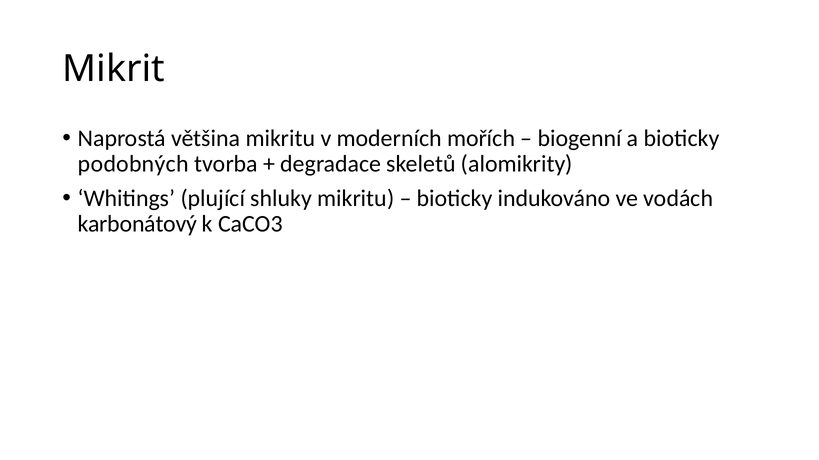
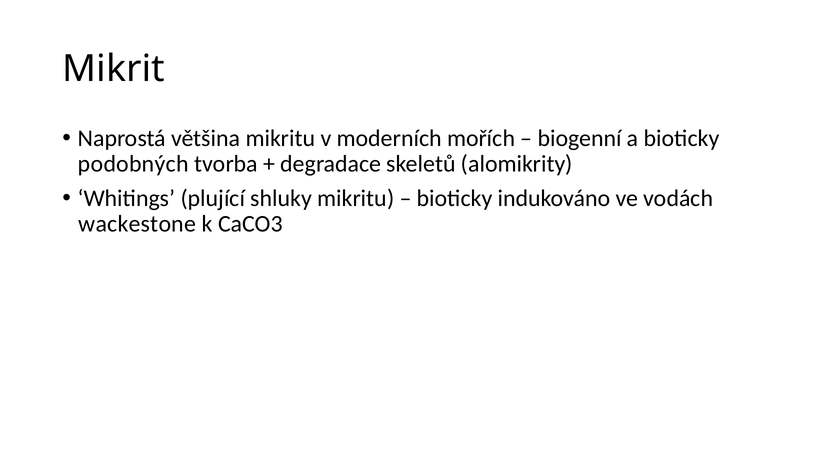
karbonátový: karbonátový -> wackestone
